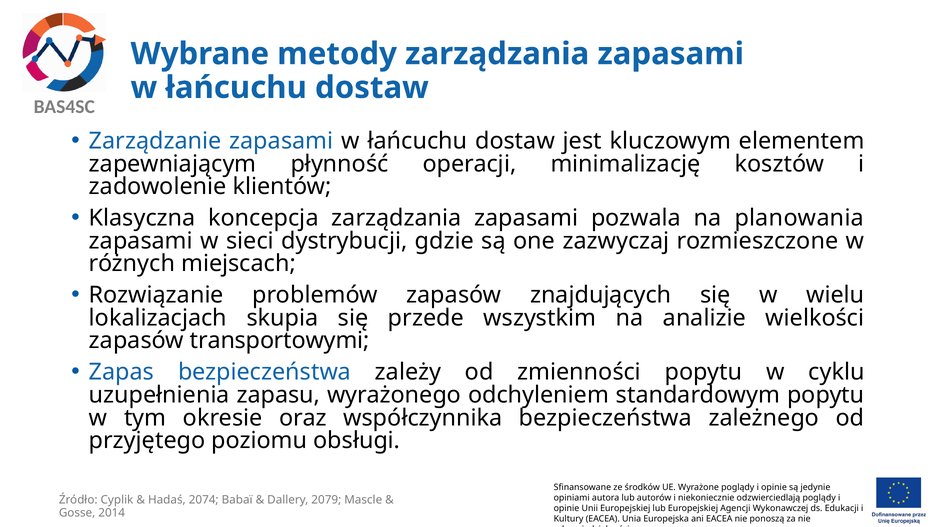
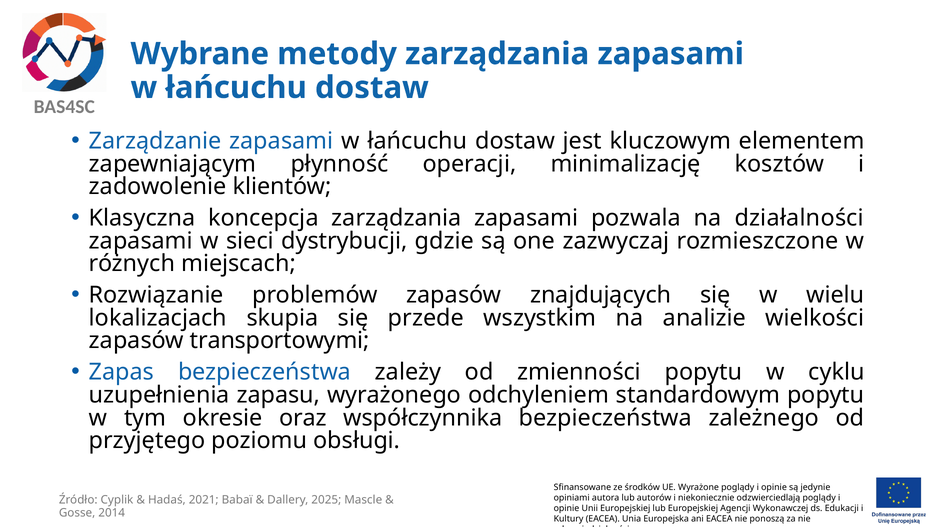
planowania: planowania -> działalności
2074: 2074 -> 2021
2079: 2079 -> 2025
